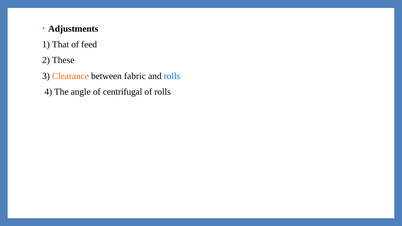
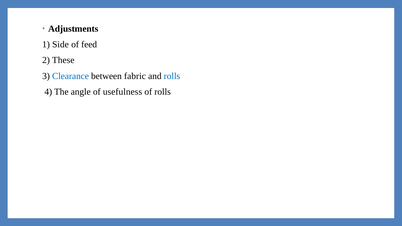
That: That -> Side
Clearance colour: orange -> blue
centrifugal: centrifugal -> usefulness
